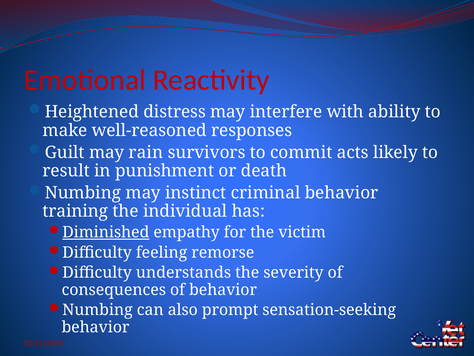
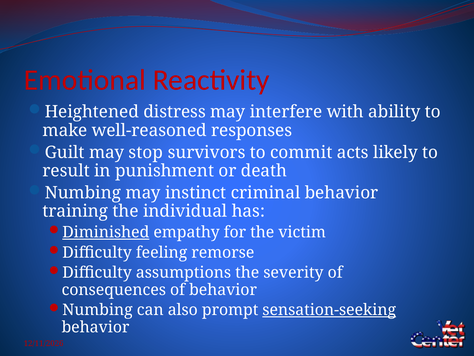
rain: rain -> stop
understands: understands -> assumptions
sensation-seeking underline: none -> present
